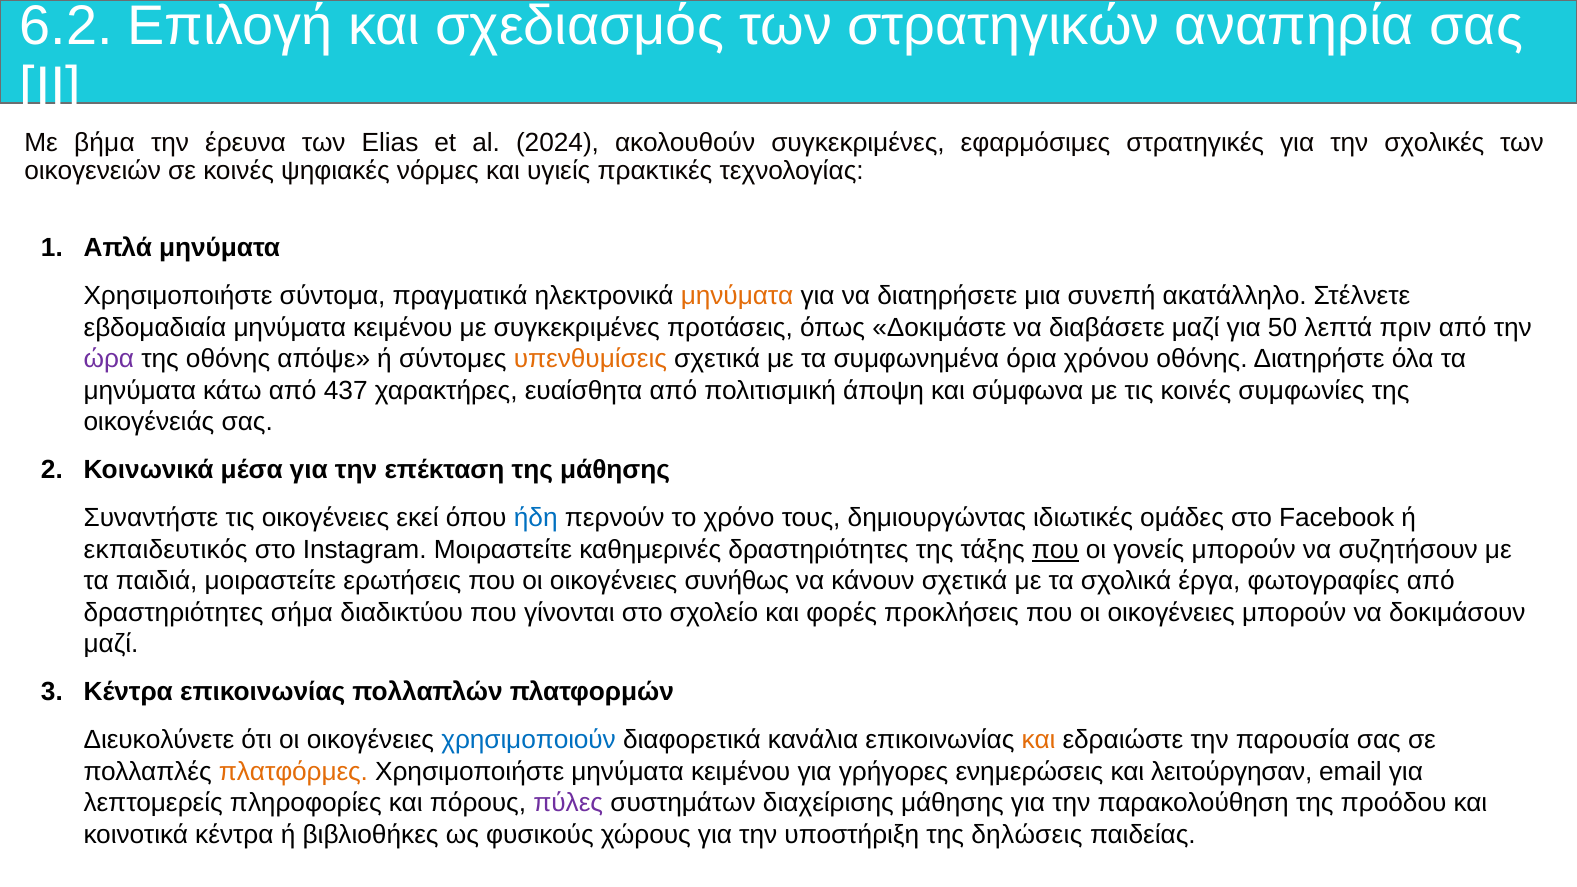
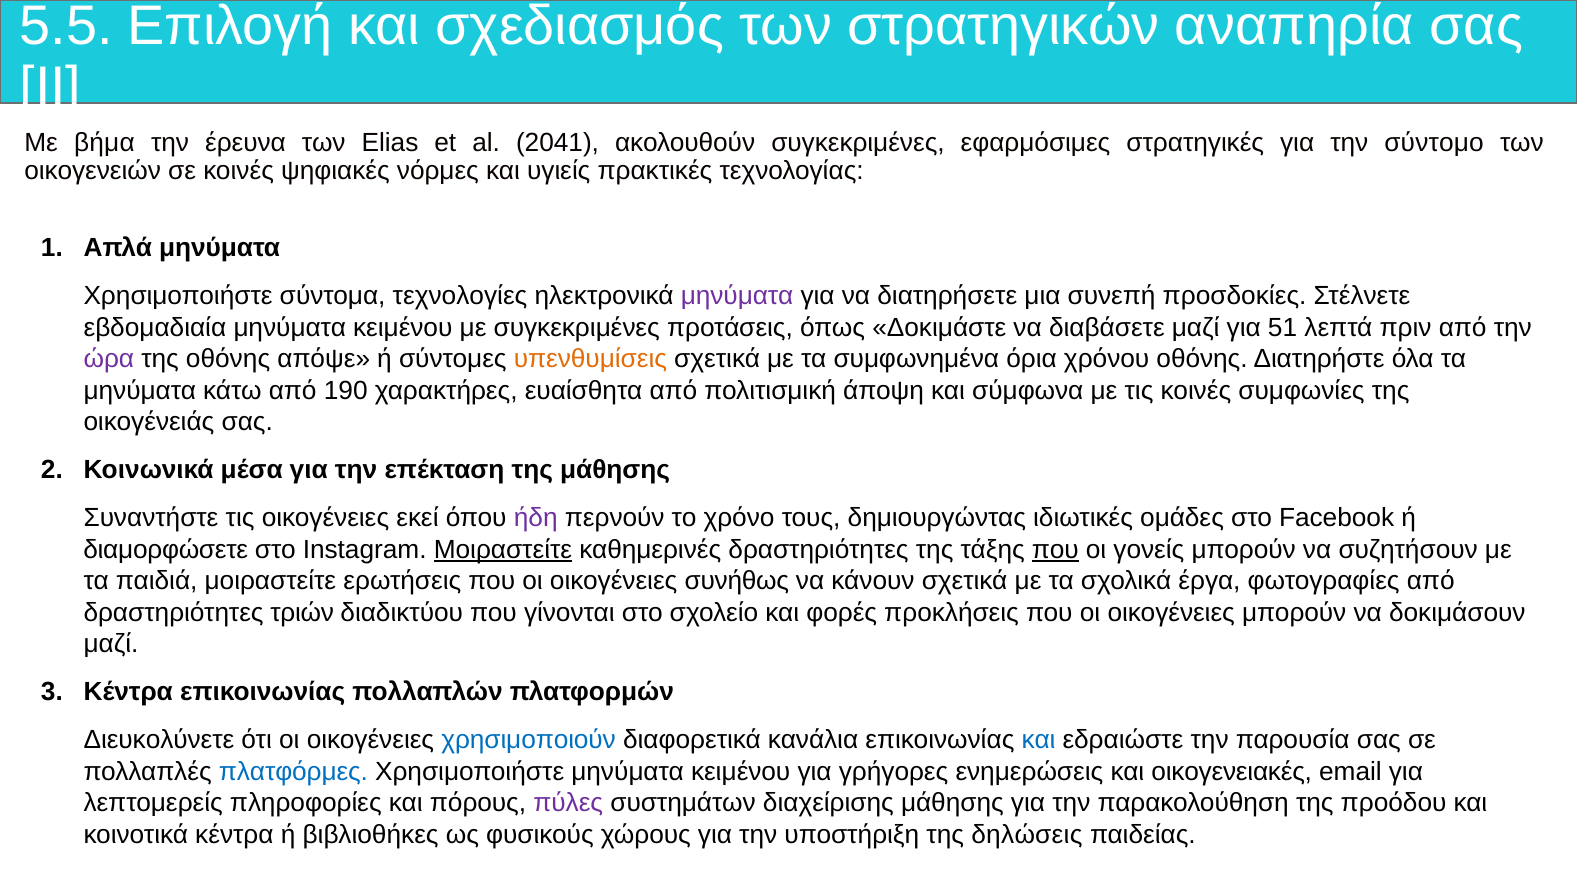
6.2: 6.2 -> 5.5
2024: 2024 -> 2041
σχολικές: σχολικές -> σύντομο
πραγματικά: πραγματικά -> τεχνολογίες
μηνύματα at (737, 296) colour: orange -> purple
ακατάλληλο: ακατάλληλο -> προσδοκίες
50: 50 -> 51
437: 437 -> 190
ήδη colour: blue -> purple
εκπαιδευτικός: εκπαιδευτικός -> διαμορφώσετε
Μοιραστείτε at (503, 550) underline: none -> present
σήμα: σήμα -> τριών
και at (1039, 740) colour: orange -> blue
πλατφόρμες colour: orange -> blue
λειτούργησαν: λειτούργησαν -> οικογενειακές
